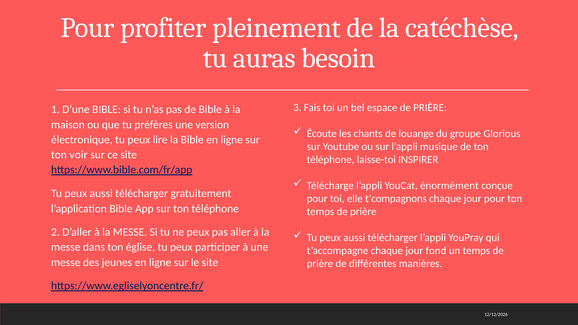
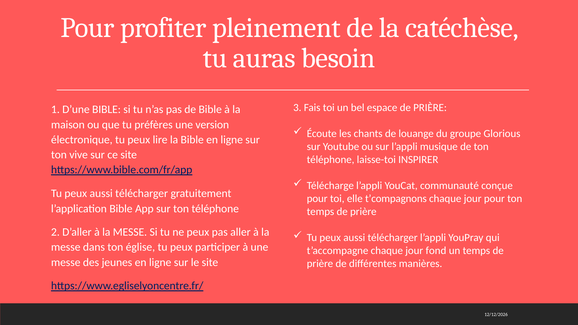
voir: voir -> vive
énormément: énormément -> communauté
